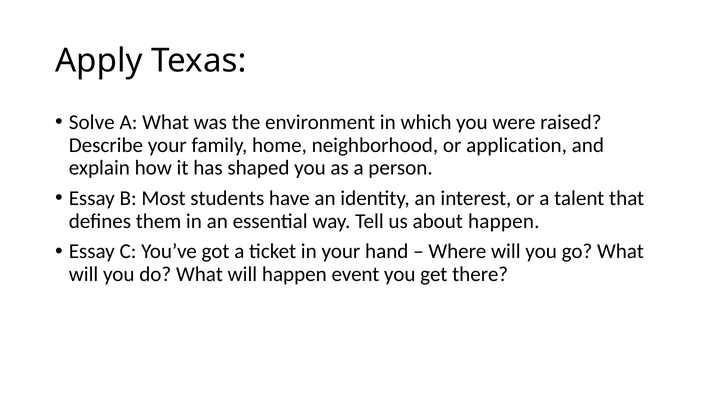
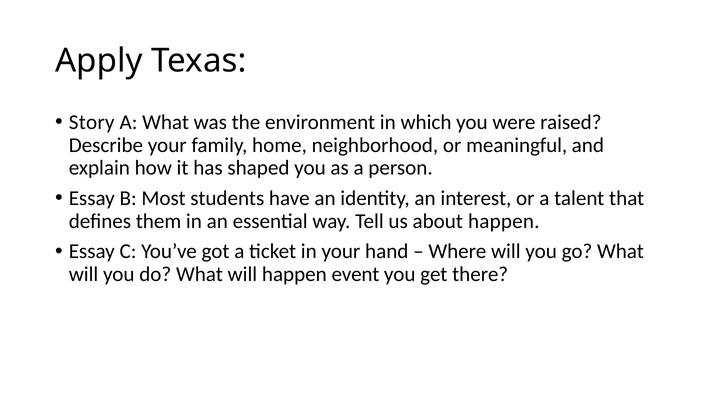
Solve: Solve -> Story
application: application -> meaningful
